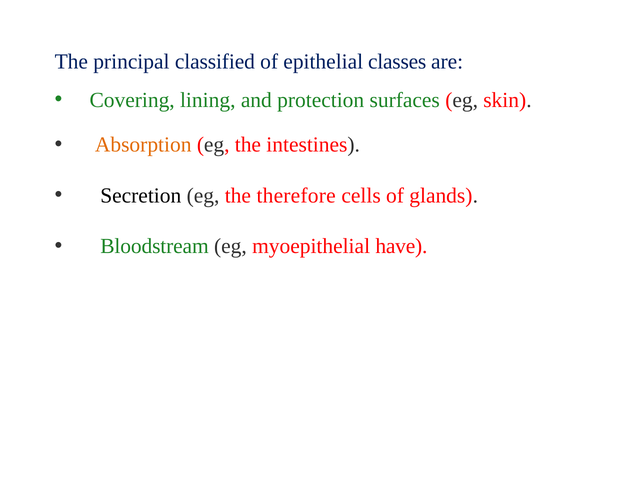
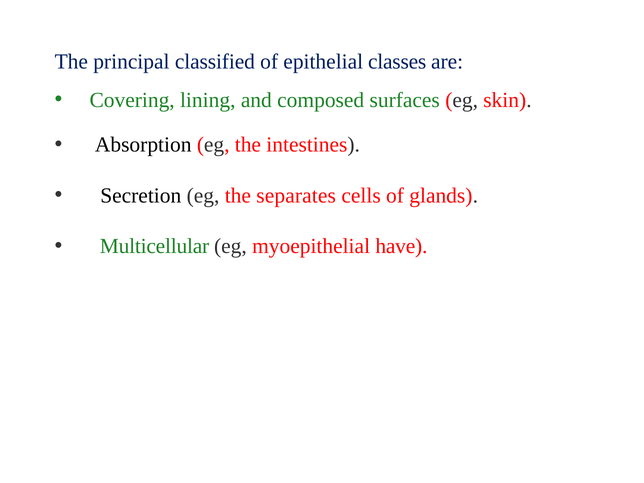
protection: protection -> composed
Absorption colour: orange -> black
therefore: therefore -> separates
Bloodstream: Bloodstream -> Multicellular
